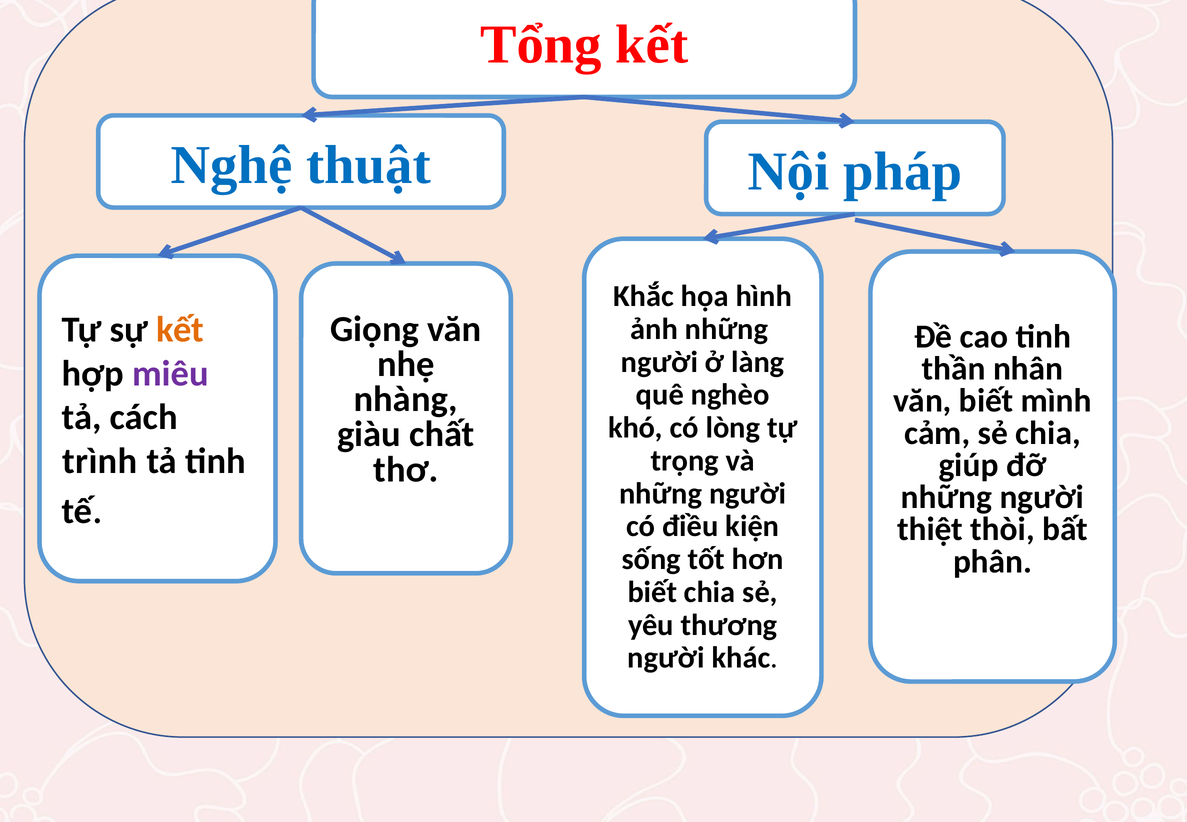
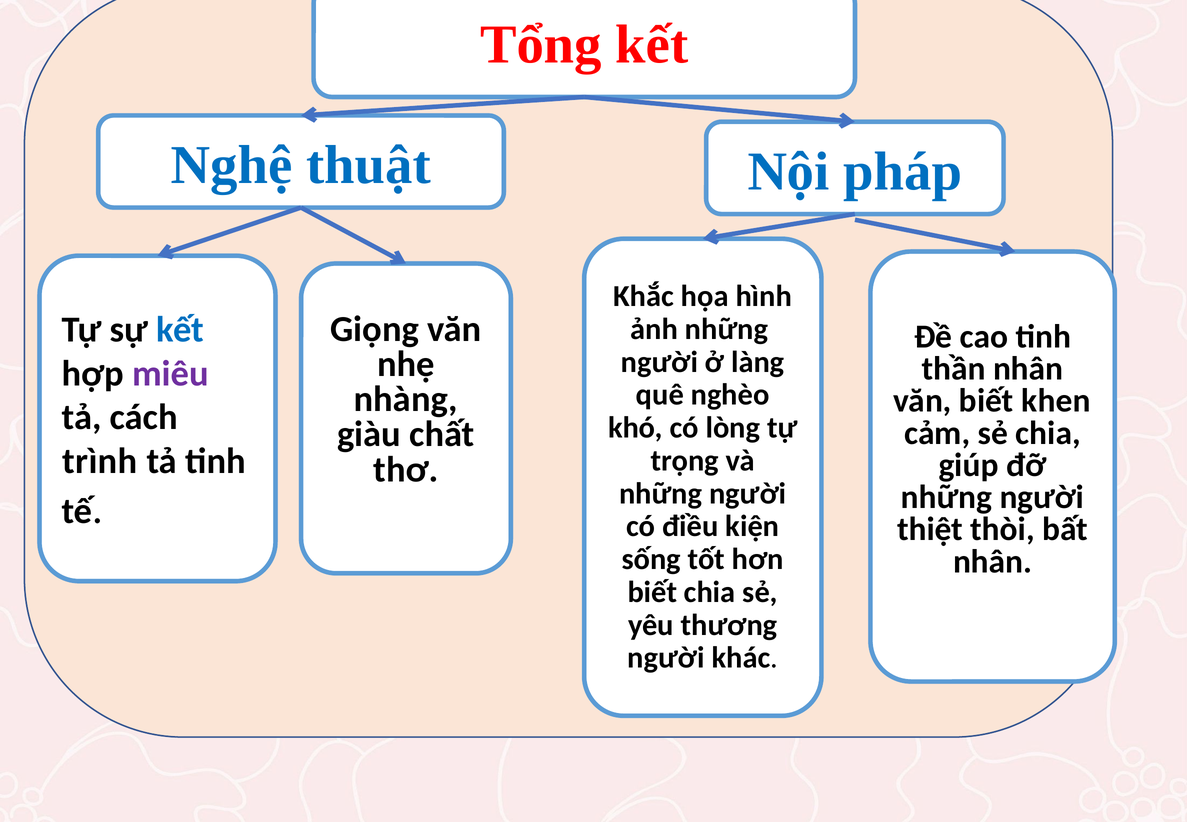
kết at (180, 330) colour: orange -> blue
mình: mình -> khen
phân at (993, 561): phân -> nhân
